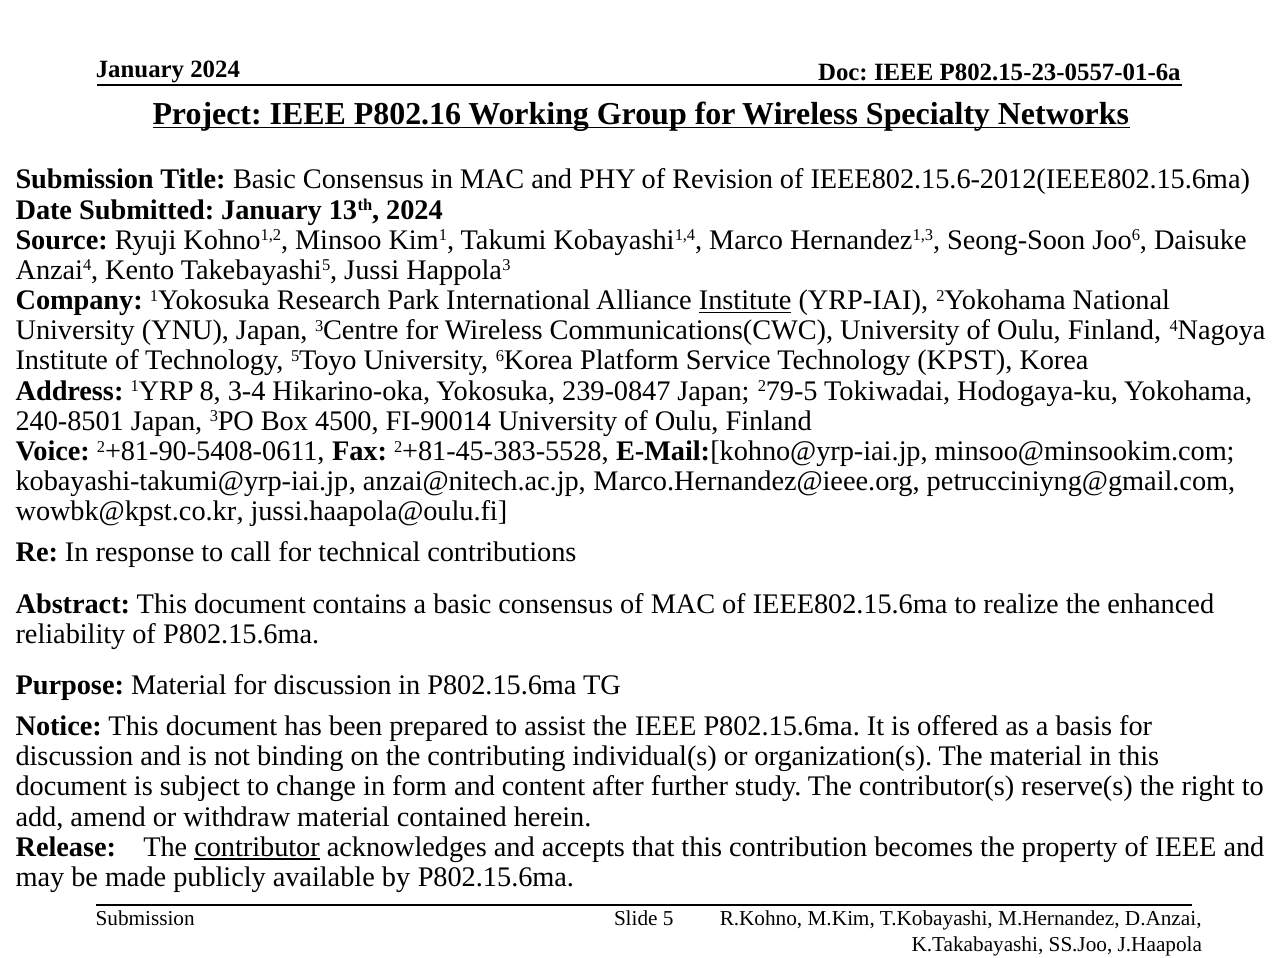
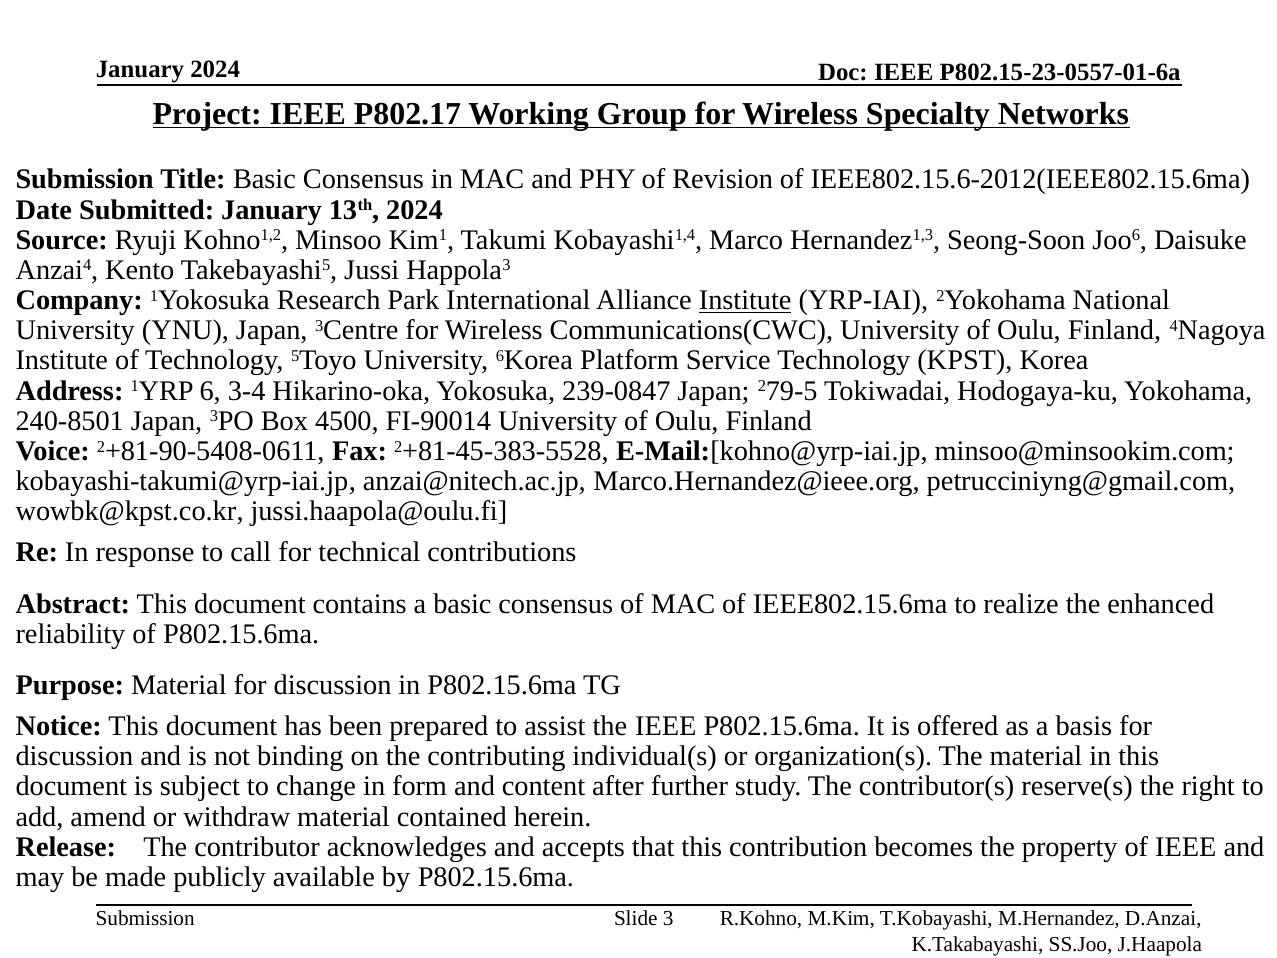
P802.16: P802.16 -> P802.17
8: 8 -> 6
contributor underline: present -> none
5: 5 -> 3
